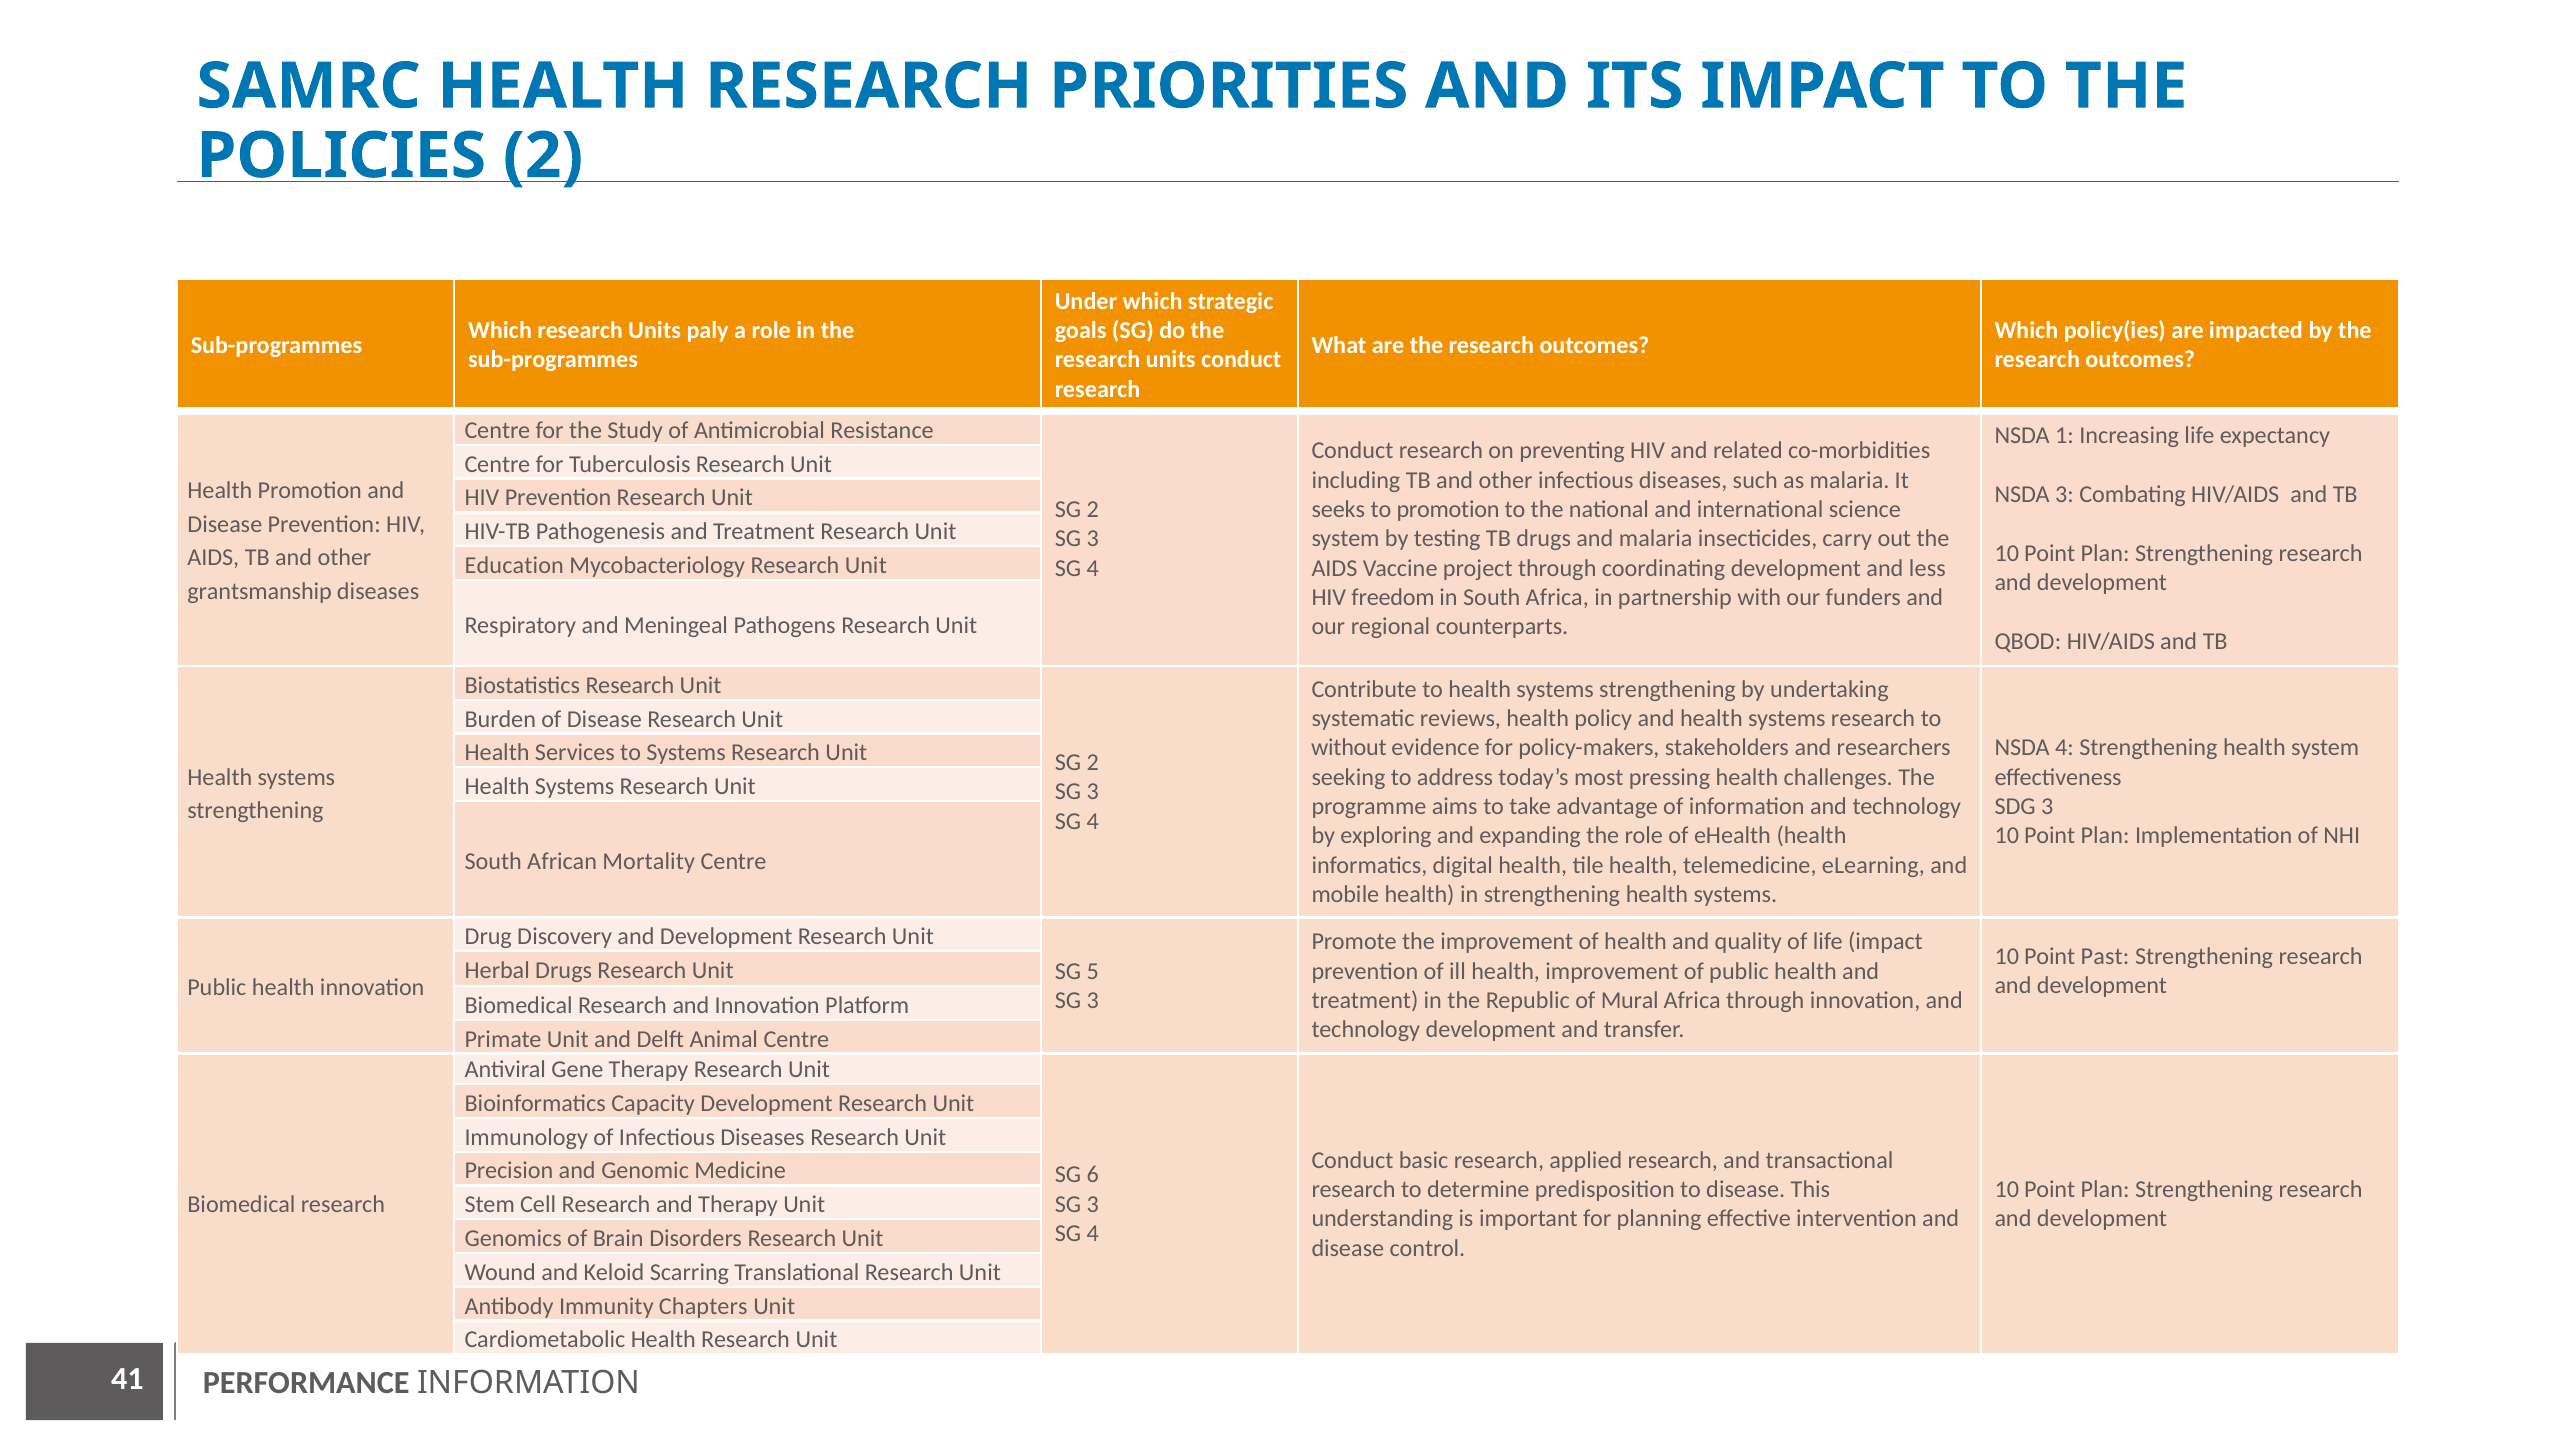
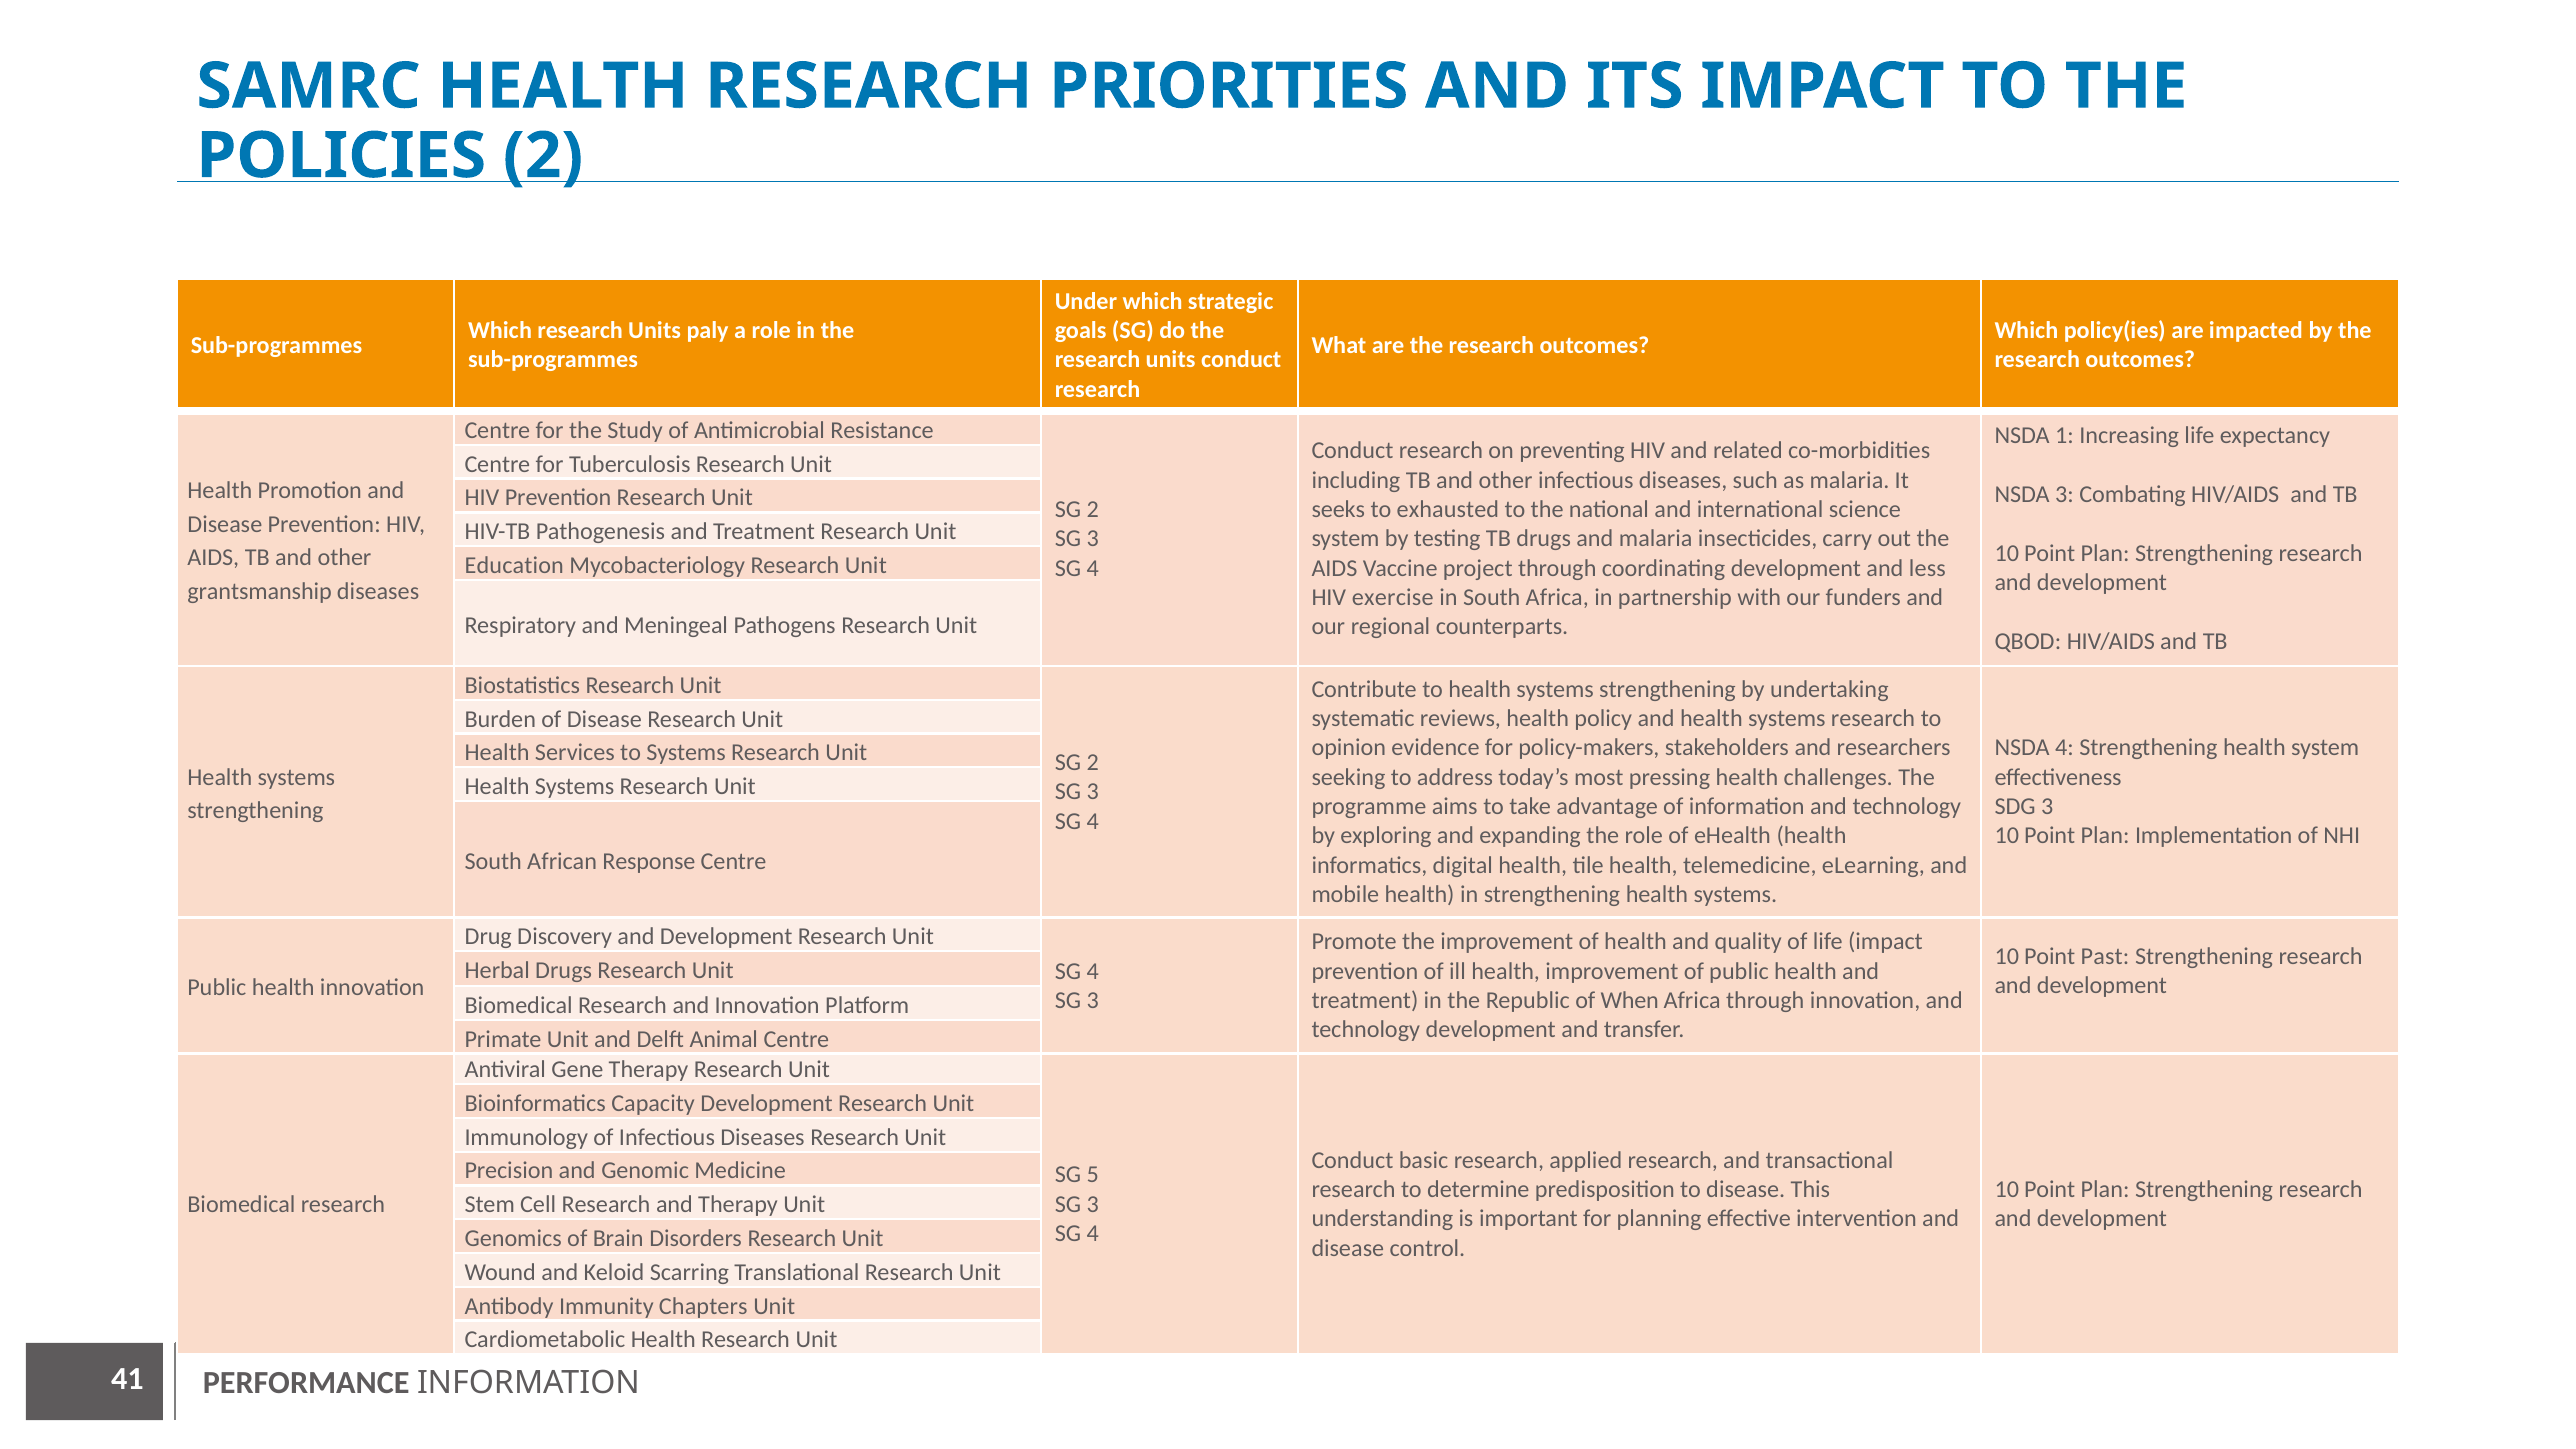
to promotion: promotion -> exhausted
freedom: freedom -> exercise
without: without -> opinion
Mortality: Mortality -> Response
5 at (1093, 971): 5 -> 4
Mural: Mural -> When
6: 6 -> 5
